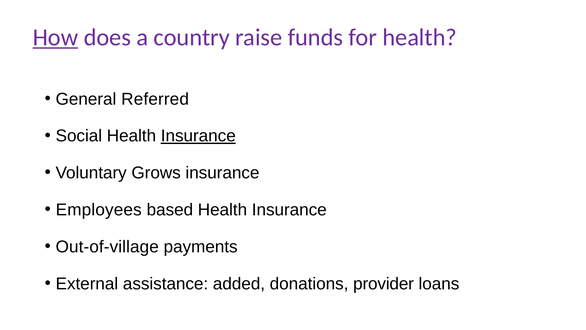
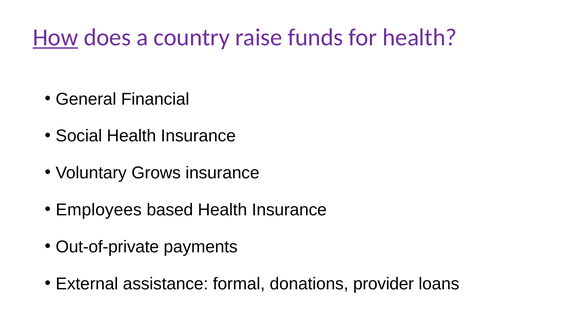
Referred: Referred -> Financial
Insurance at (198, 136) underline: present -> none
Out-of-village: Out-of-village -> Out-of-private
added: added -> formal
